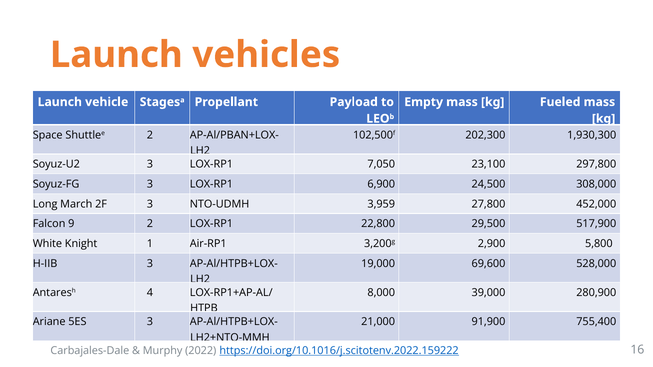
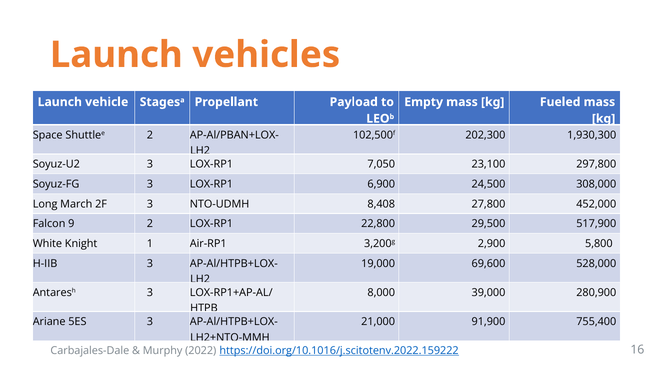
3,959: 3,959 -> 8,408
Antaresh 4: 4 -> 3
